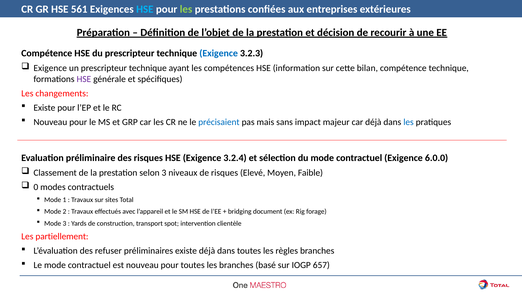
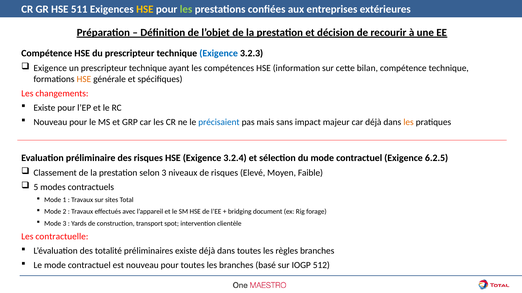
561: 561 -> 511
HSE at (145, 9) colour: light blue -> yellow
HSE at (84, 79) colour: purple -> orange
les at (409, 122) colour: blue -> orange
6.0.0: 6.0.0 -> 6.2.5
0 at (36, 187): 0 -> 5
partiellement: partiellement -> contractuelle
refuser: refuser -> totalité
657: 657 -> 512
